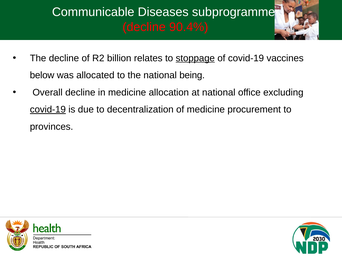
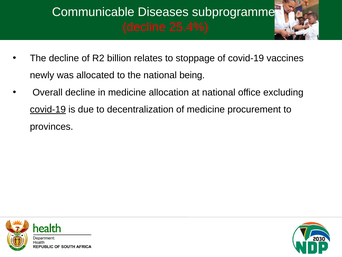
90.4%: 90.4% -> 25.4%
stoppage underline: present -> none
below: below -> newly
